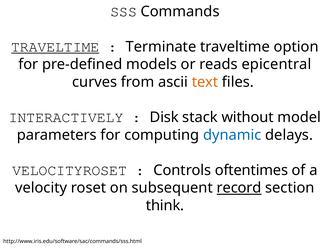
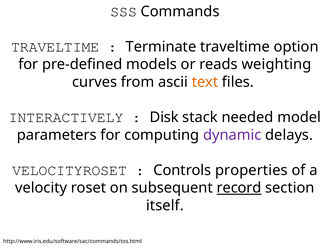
TRAVELTIME at (55, 47) underline: present -> none
epicentral: epicentral -> weighting
without: without -> needed
dynamic colour: blue -> purple
oftentimes: oftentimes -> properties
think: think -> itself
